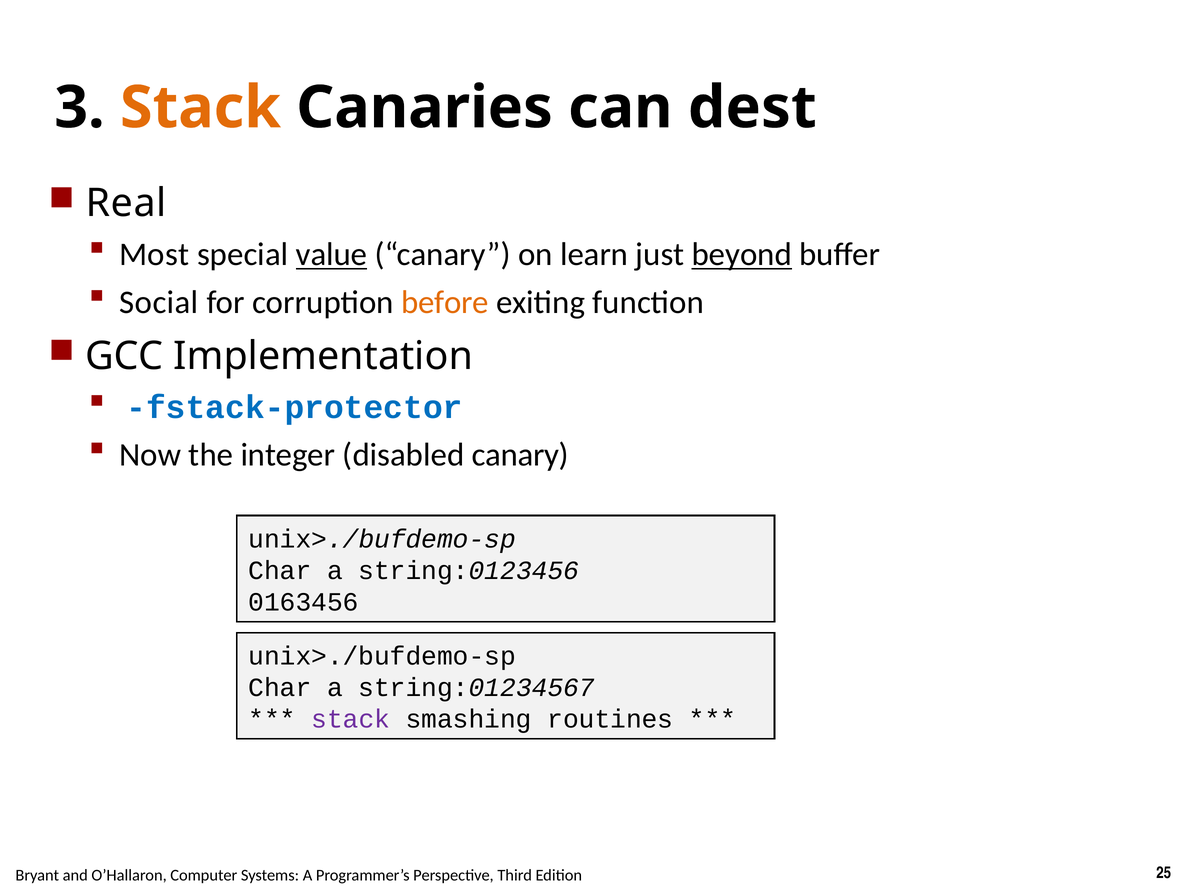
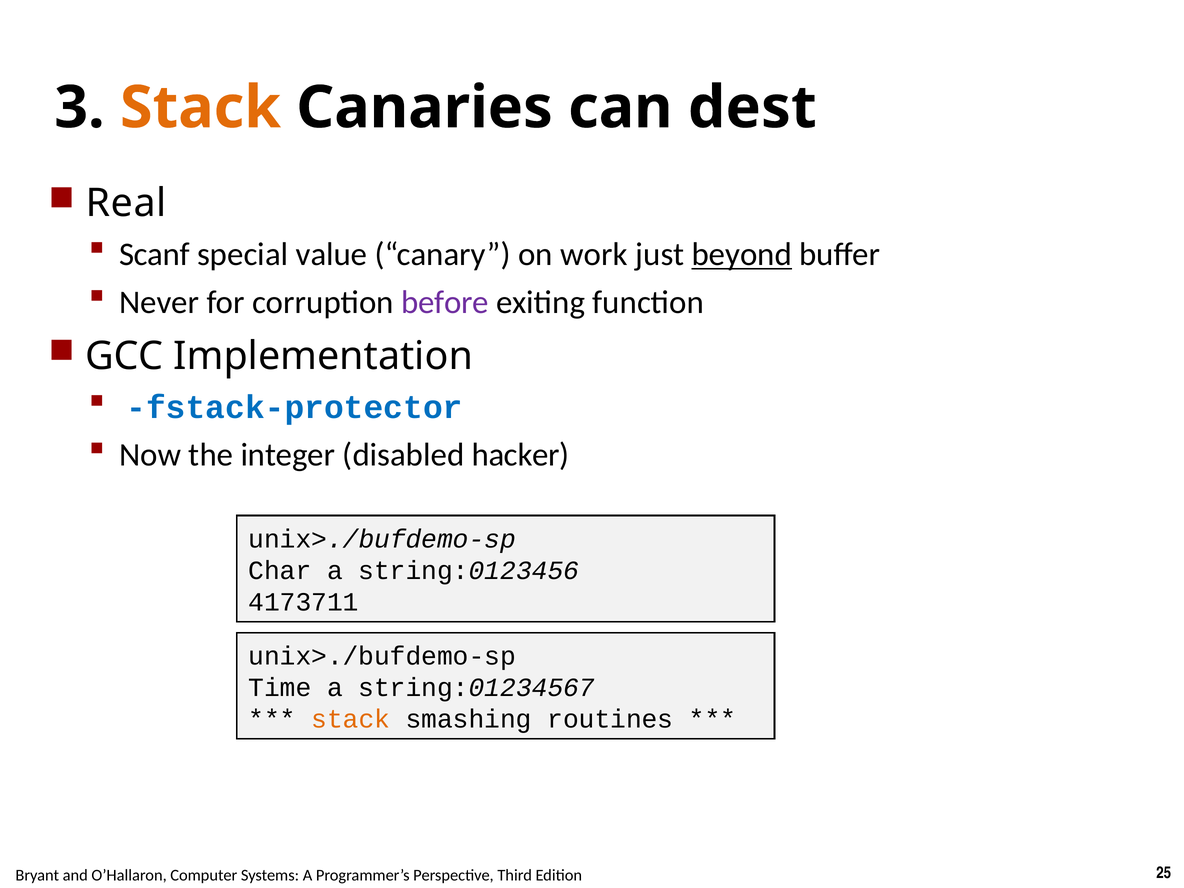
Most: Most -> Scanf
value underline: present -> none
learn: learn -> work
Social: Social -> Never
before colour: orange -> purple
disabled canary: canary -> hacker
0163456: 0163456 -> 4173711
Char at (280, 688): Char -> Time
stack at (351, 719) colour: purple -> orange
